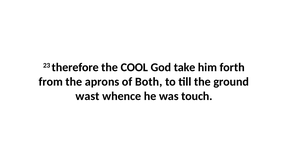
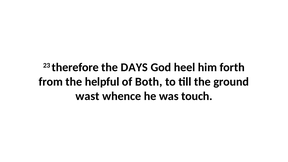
COOL: COOL -> DAYS
take: take -> heel
aprons: aprons -> helpful
